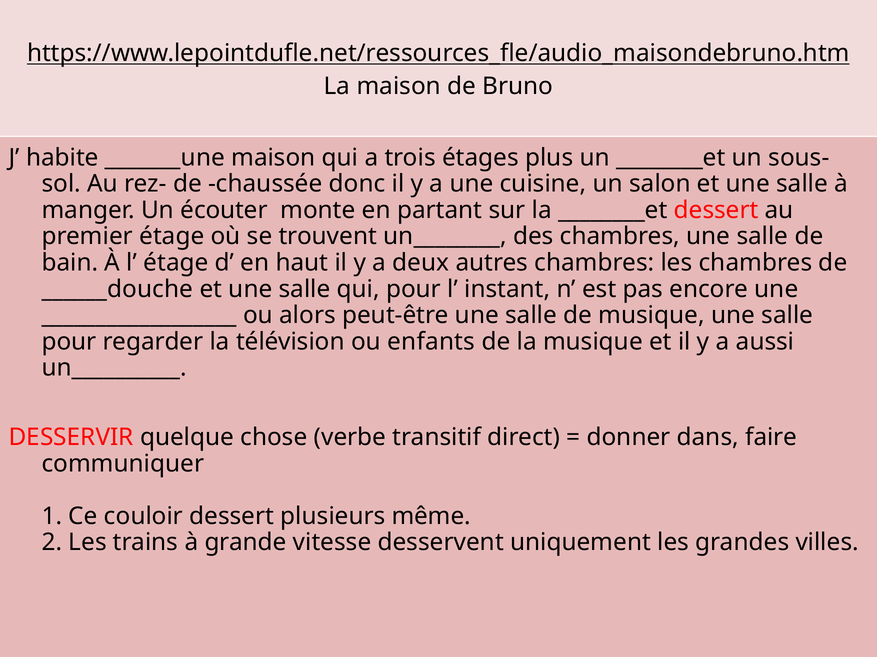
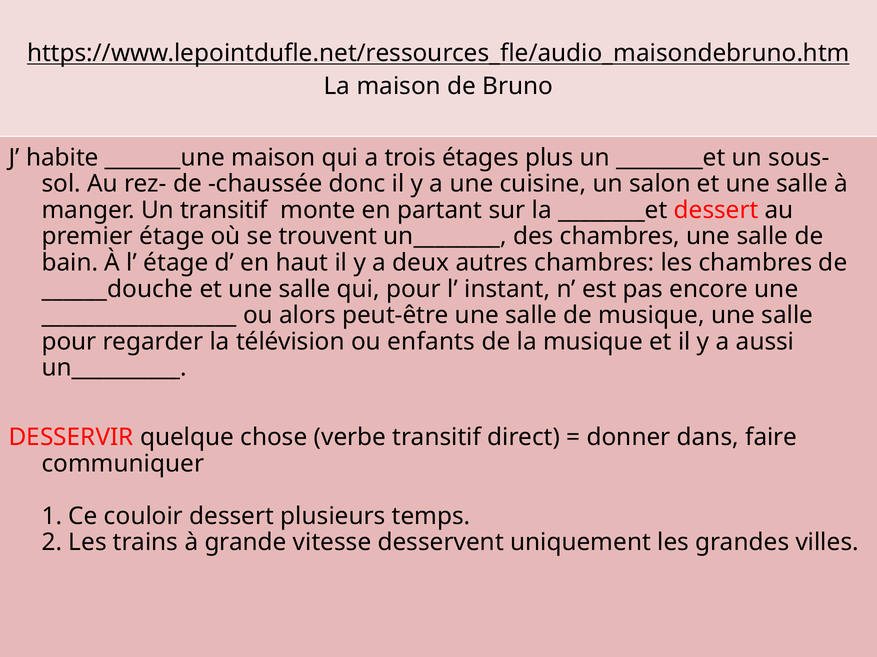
Un écouter: écouter -> transitif
même: même -> temps
